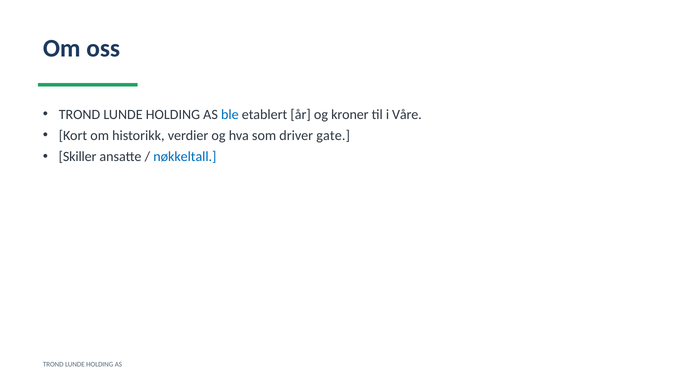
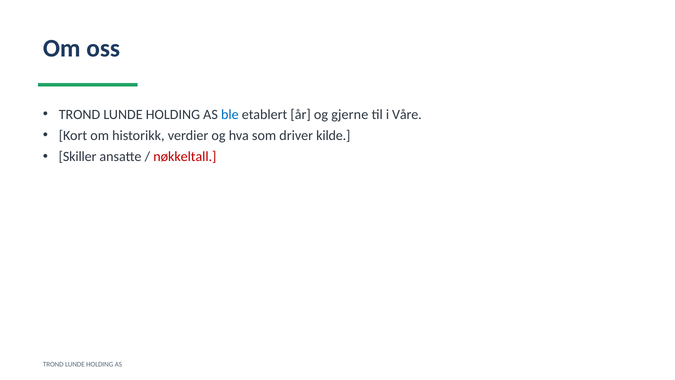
kroner: kroner -> gjerne
gate: gate -> kilde
nøkkeltall colour: blue -> red
